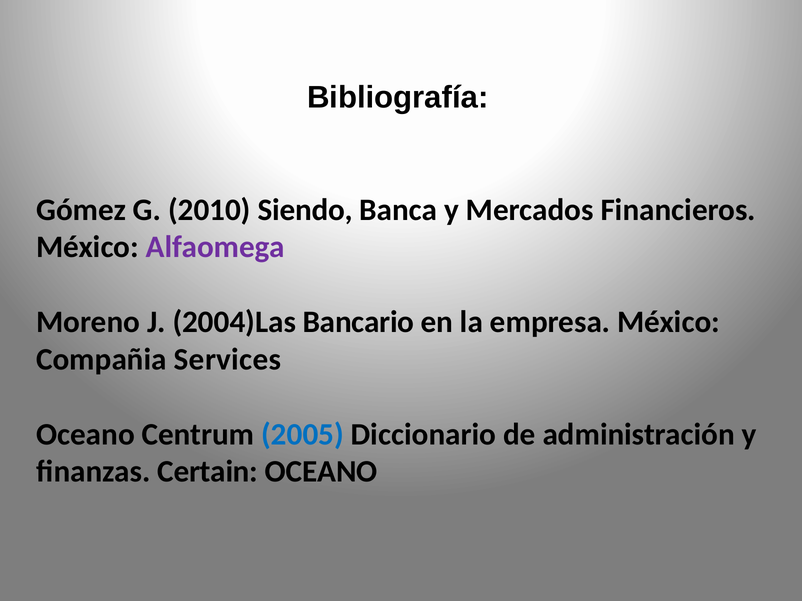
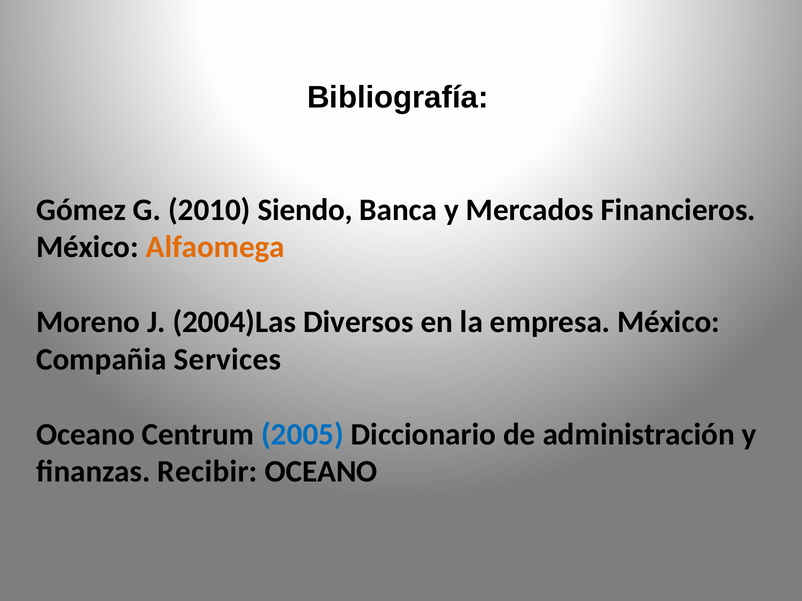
Alfaomega colour: purple -> orange
Bancario: Bancario -> Diversos
Certain: Certain -> Recibir
